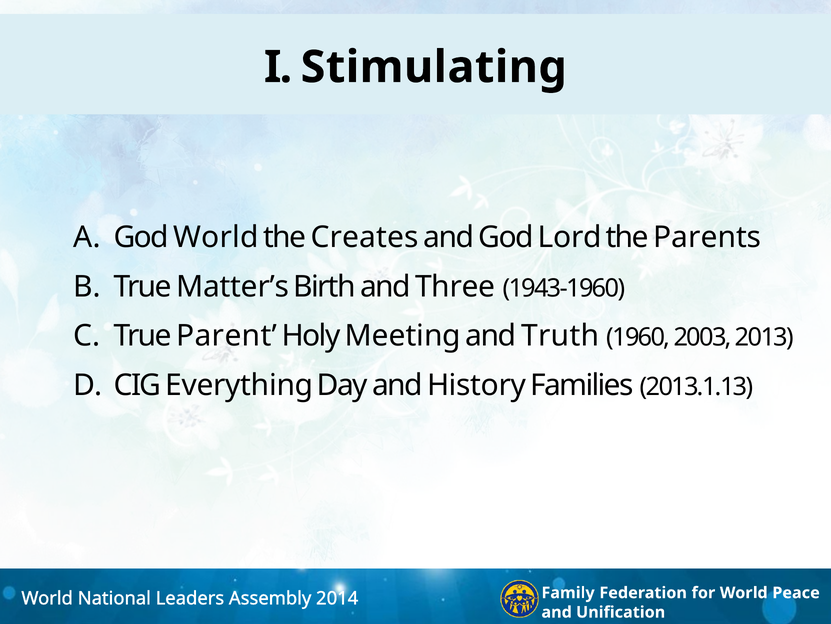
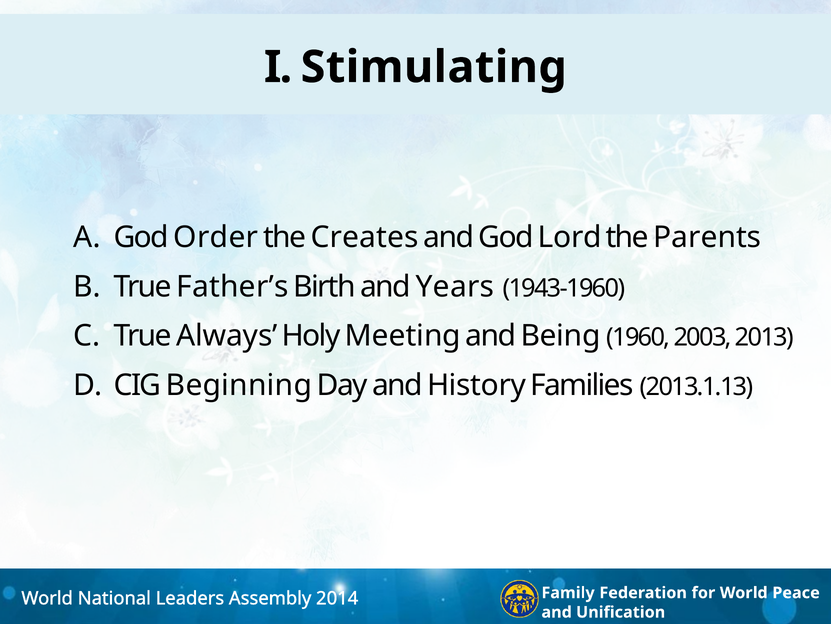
God World: World -> Order
Matter’s: Matter’s -> Father’s
Three: Three -> Years
Parent: Parent -> Always
Truth: Truth -> Being
Everything: Everything -> Beginning
